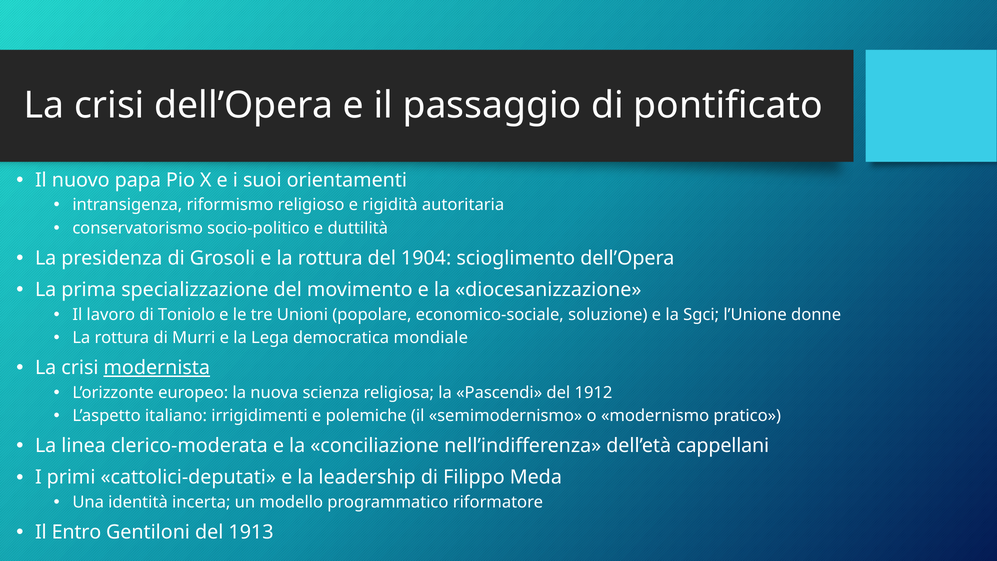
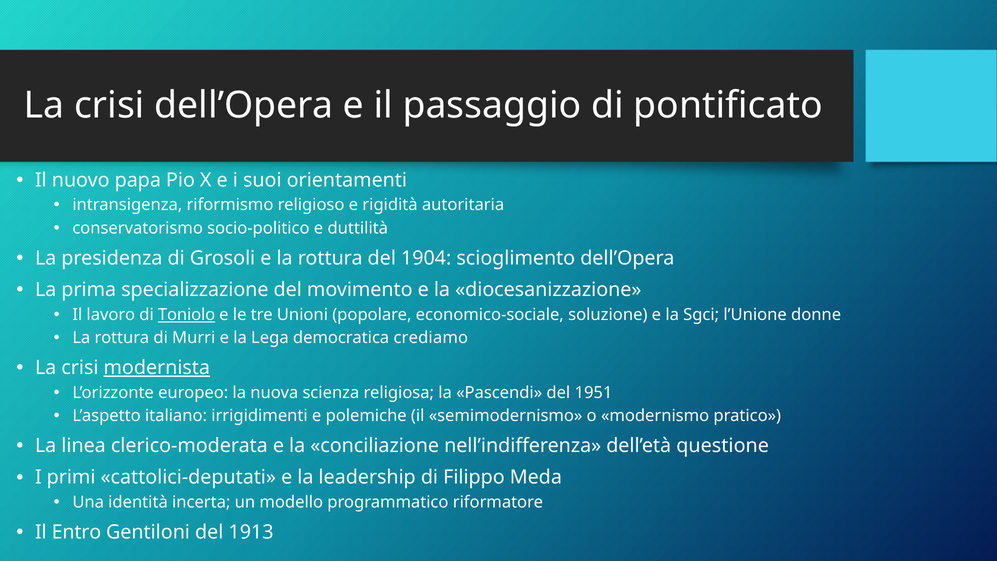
Toniolo underline: none -> present
mondiale: mondiale -> crediamo
1912: 1912 -> 1951
cappellani: cappellani -> questione
